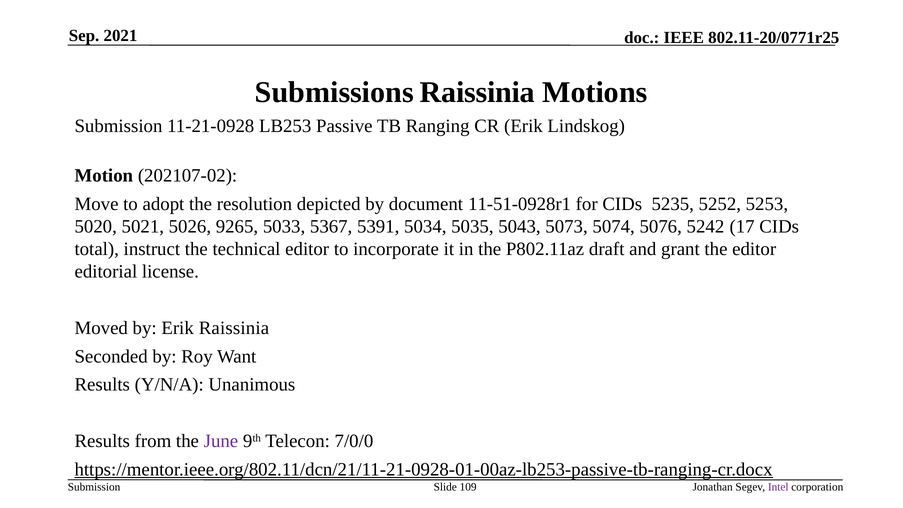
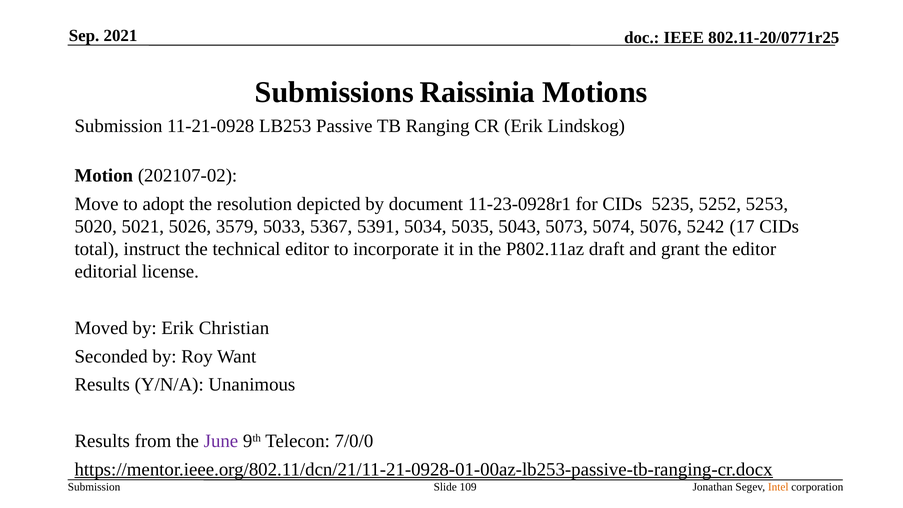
11-51-0928r1: 11-51-0928r1 -> 11-23-0928r1
9265: 9265 -> 3579
Erik Raissinia: Raissinia -> Christian
Intel colour: purple -> orange
